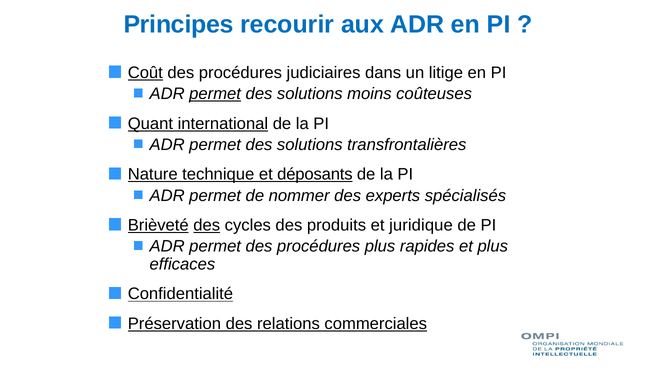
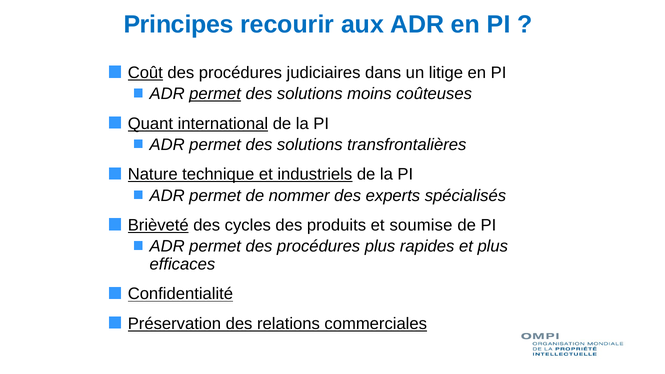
déposants: déposants -> industriels
des at (207, 225) underline: present -> none
juridique: juridique -> soumise
